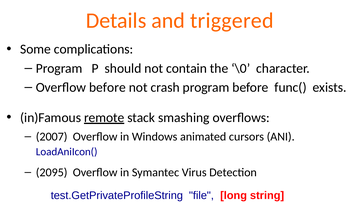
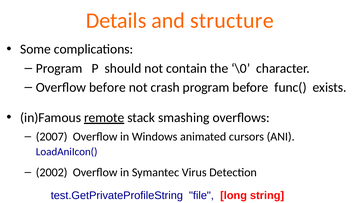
triggered: triggered -> structure
2095: 2095 -> 2002
